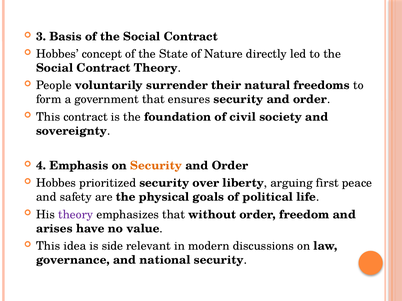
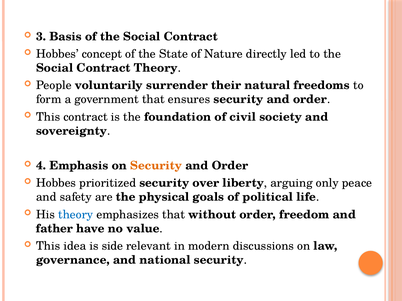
first: first -> only
theory at (76, 215) colour: purple -> blue
arises: arises -> father
